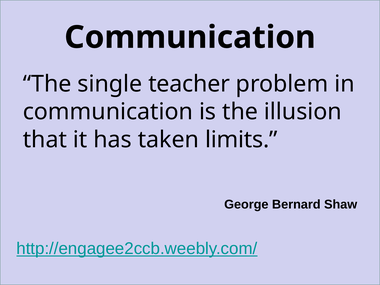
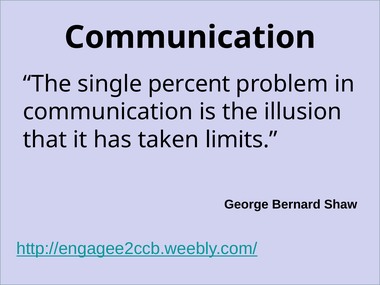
teacher: teacher -> percent
